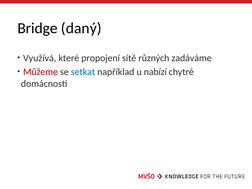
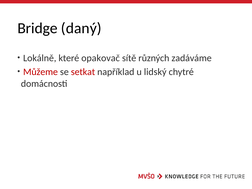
Využívá: Využívá -> Lokálně
propojení: propojení -> opakovač
setkat colour: blue -> red
nabízí: nabízí -> lidský
